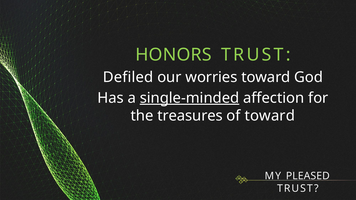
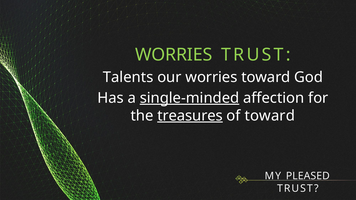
HONORS at (173, 55): HONORS -> WORRIES
Defiled: Defiled -> Talents
treasures underline: none -> present
